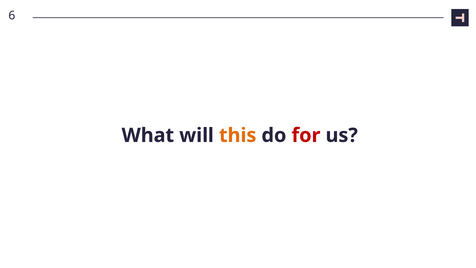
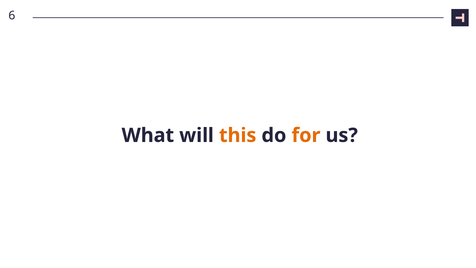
for colour: red -> orange
